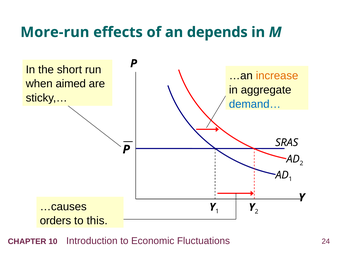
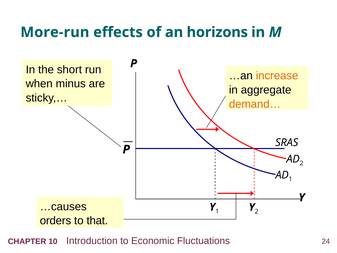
depends: depends -> horizons
aimed: aimed -> minus
demand… colour: blue -> orange
this: this -> that
